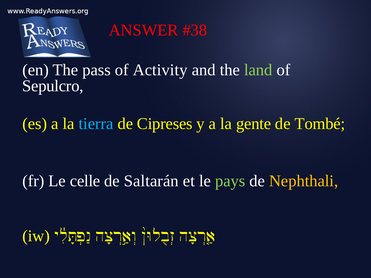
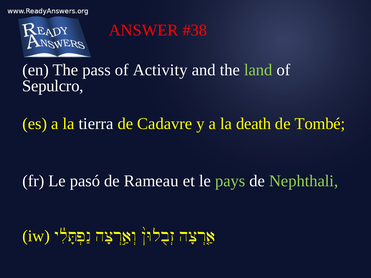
tierra colour: light blue -> white
Cipreses: Cipreses -> Cadavre
gente: gente -> death
celle: celle -> pasó
Saltarán: Saltarán -> Rameau
Nephthali colour: yellow -> light green
